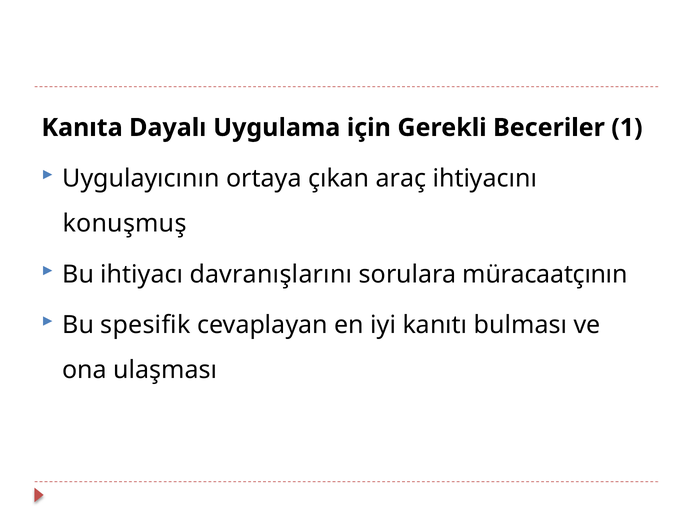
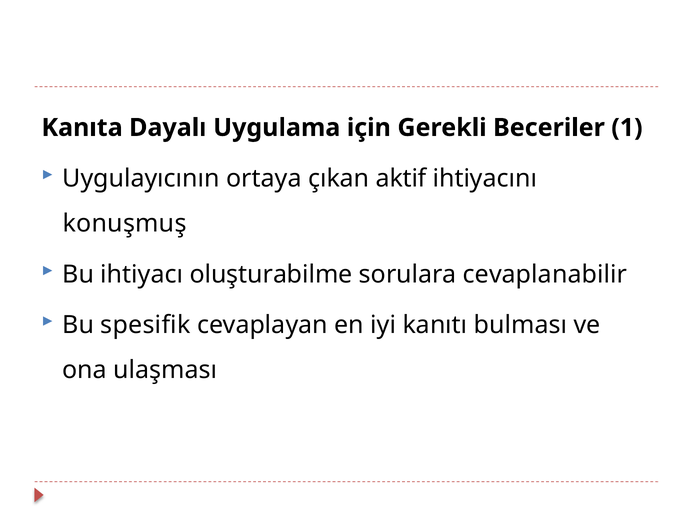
araç: araç -> aktif
davranışlarını: davranışlarını -> oluşturabilme
müracaatçının: müracaatçının -> cevaplanabilir
